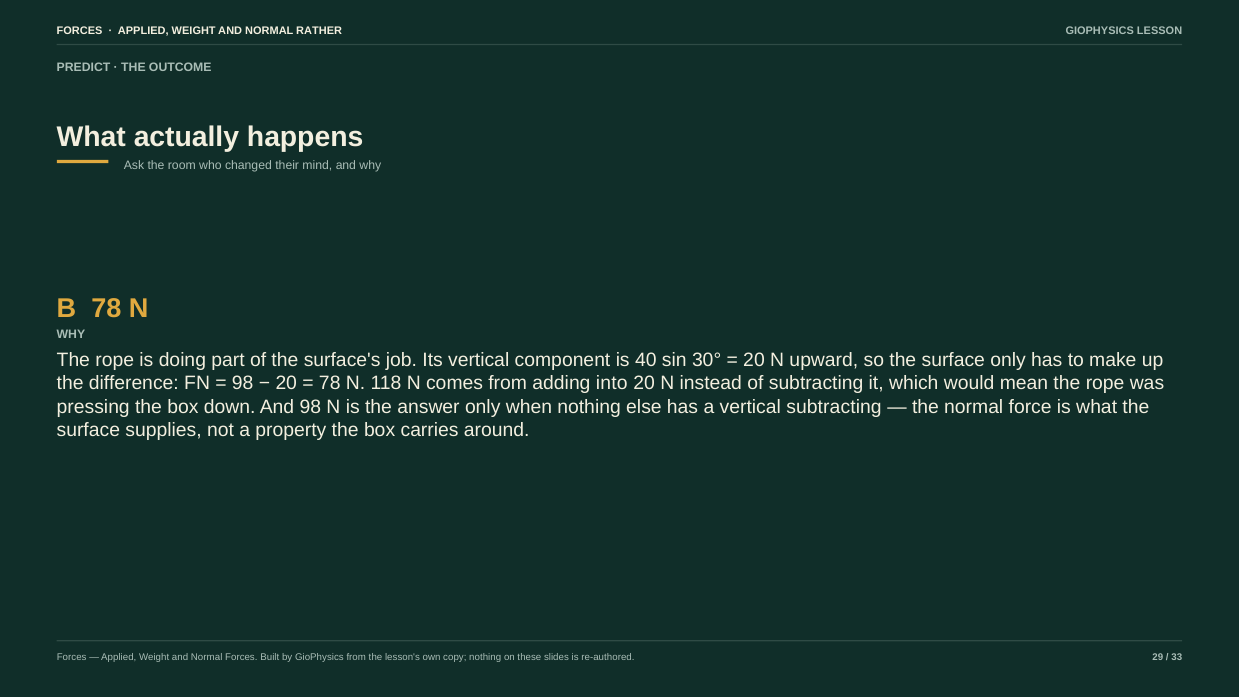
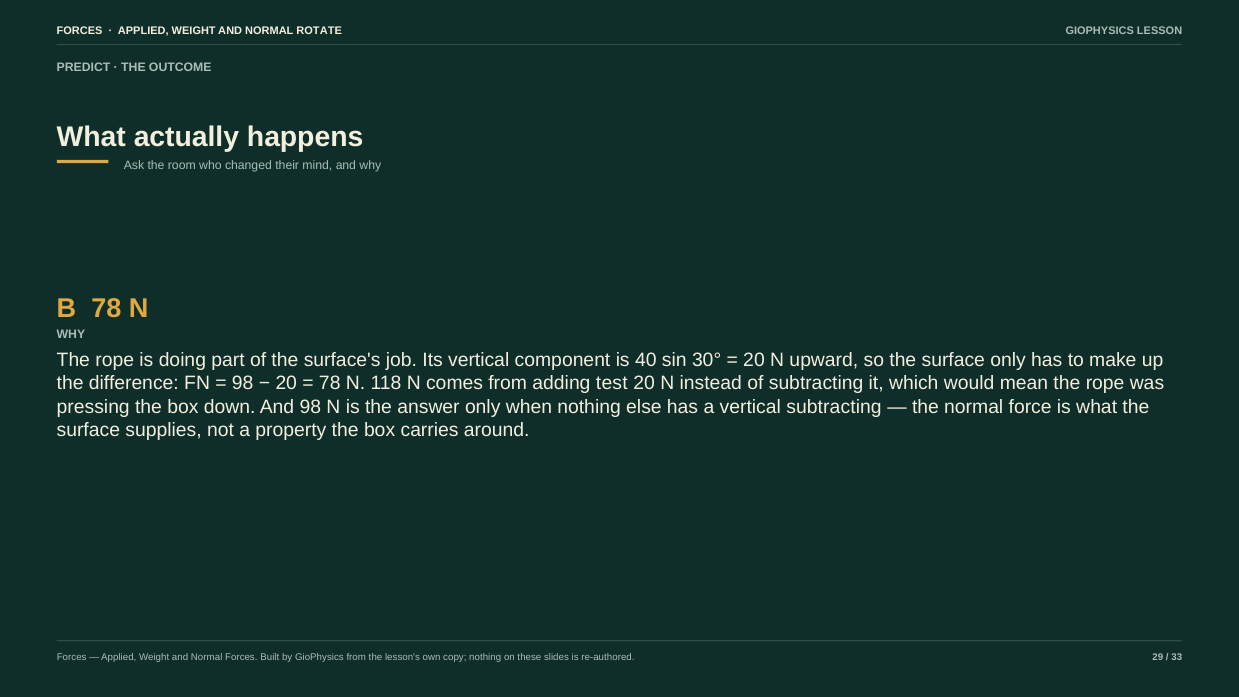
RATHER: RATHER -> ROTATE
into: into -> test
